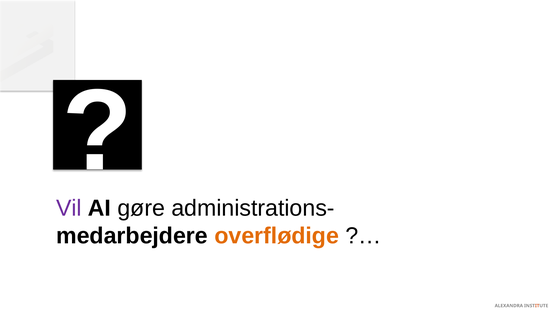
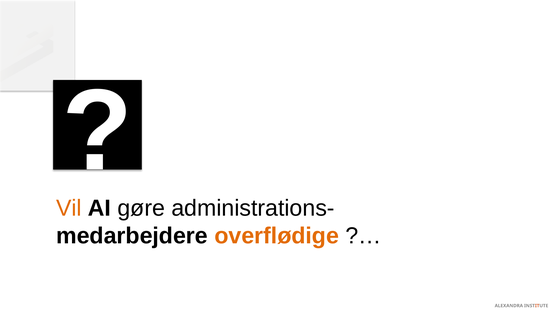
Vil colour: purple -> orange
